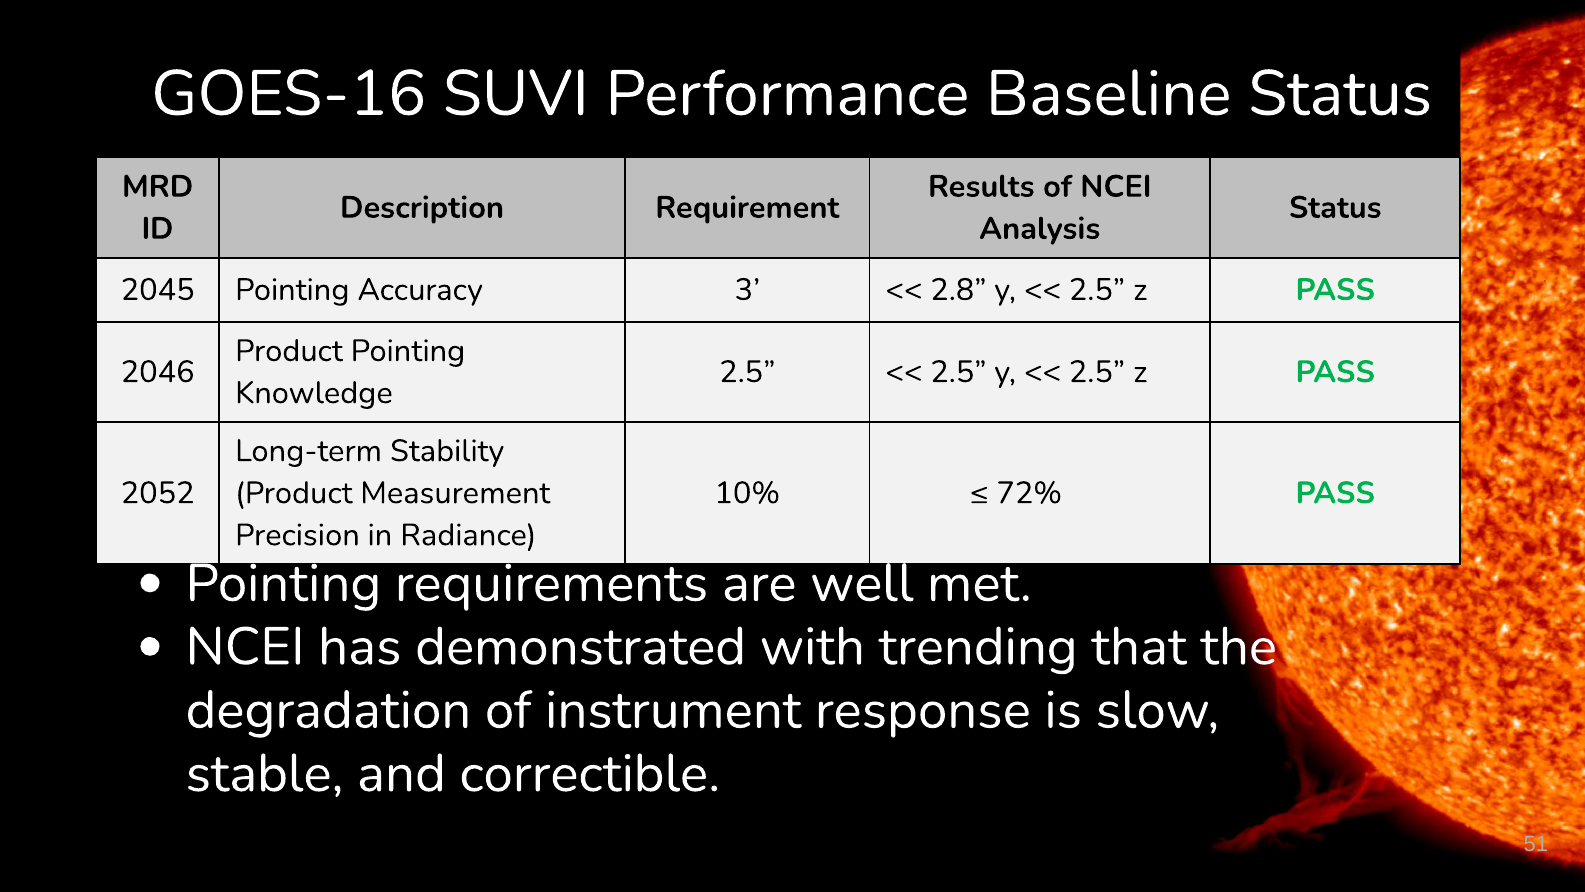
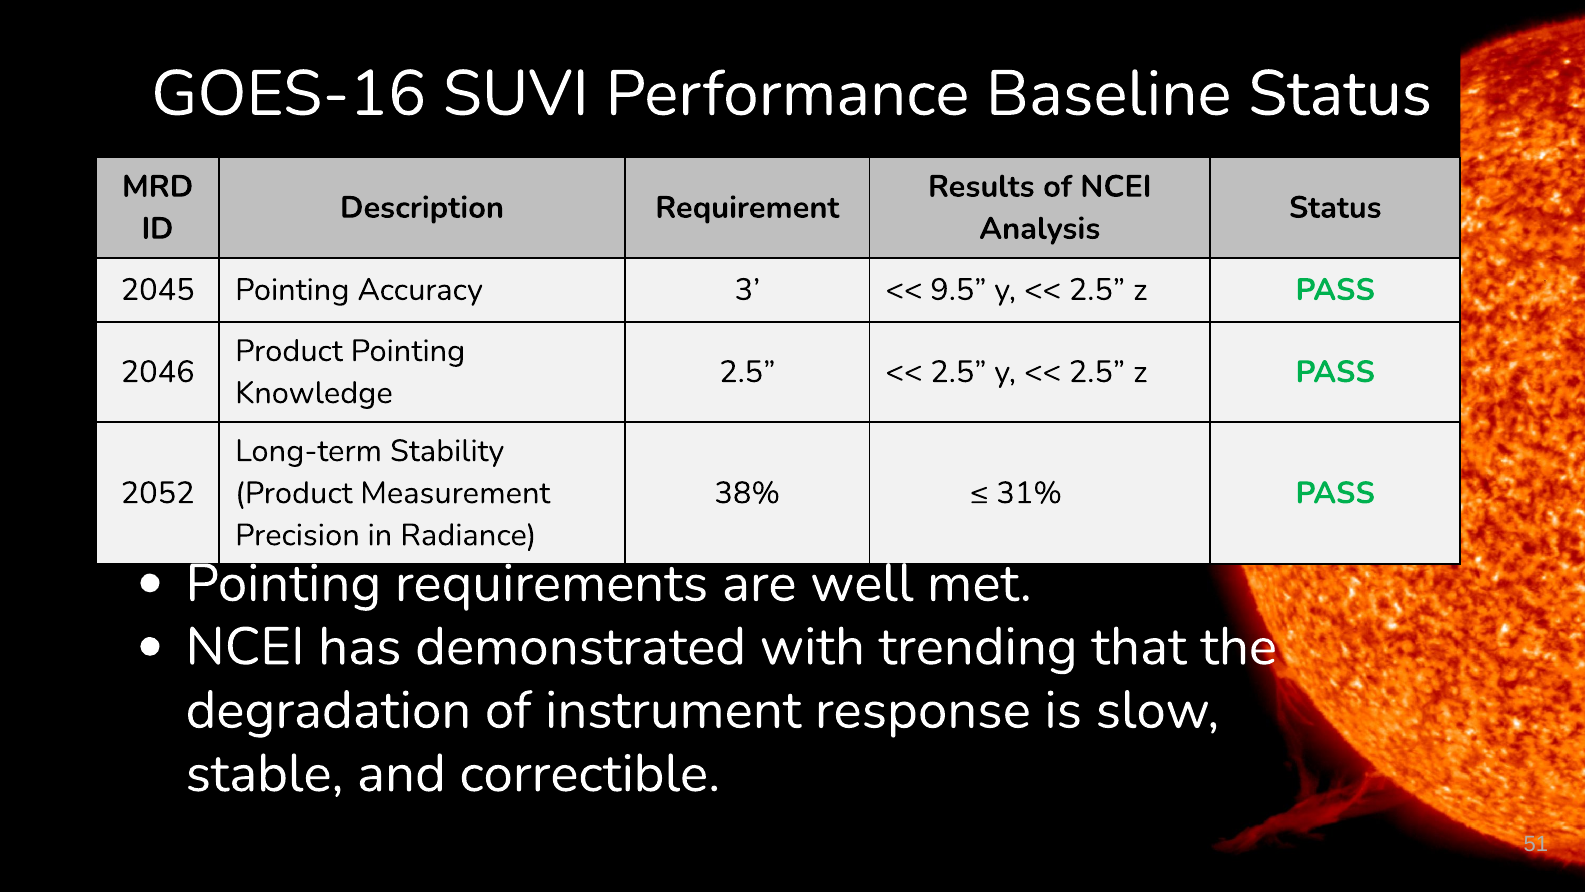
2.8: 2.8 -> 9.5
10%: 10% -> 38%
72%: 72% -> 31%
